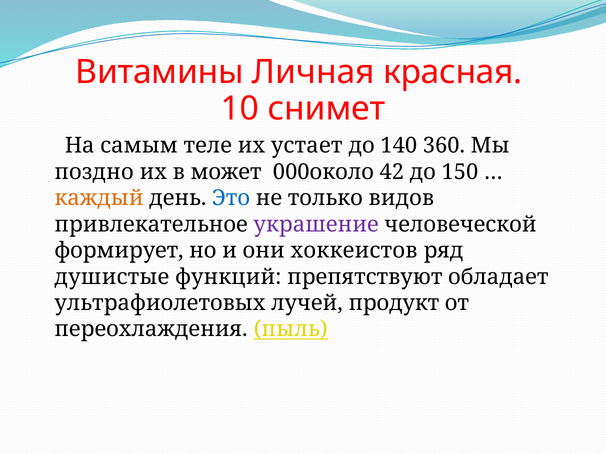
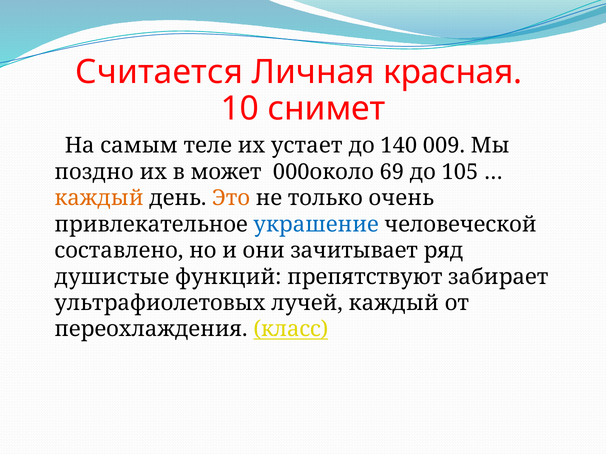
Витамины: Витамины -> Считается
360: 360 -> 009
42: 42 -> 69
150: 150 -> 105
Это colour: blue -> orange
видов: видов -> очень
украшение colour: purple -> blue
формирует: формирует -> составлено
хоккеистов: хоккеистов -> зачитывает
обладает: обладает -> забирает
лучей продукт: продукт -> каждый
пыль: пыль -> класс
